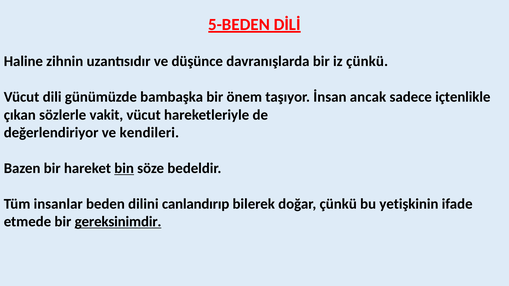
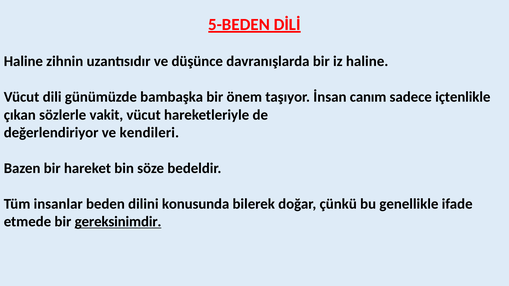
iz çünkü: çünkü -> haline
ancak: ancak -> canım
bin underline: present -> none
canlandırıp: canlandırıp -> konusunda
yetişkinin: yetişkinin -> genellikle
